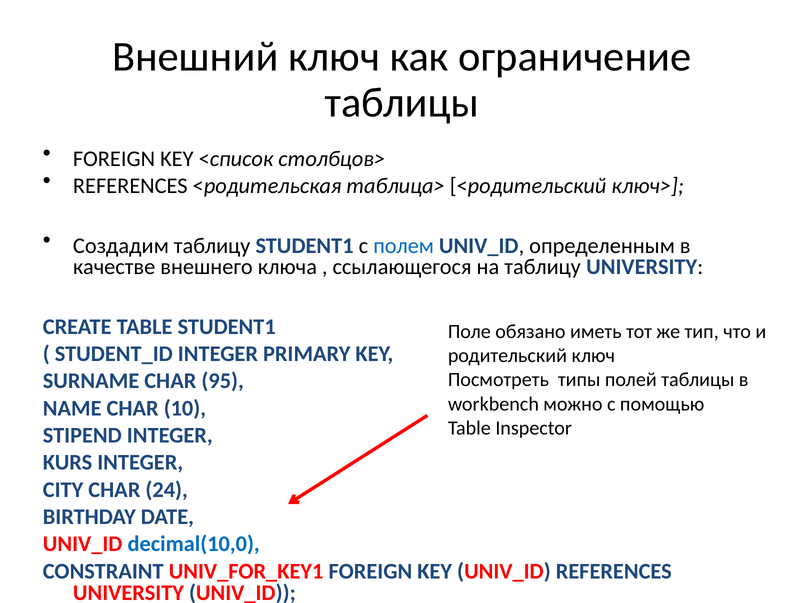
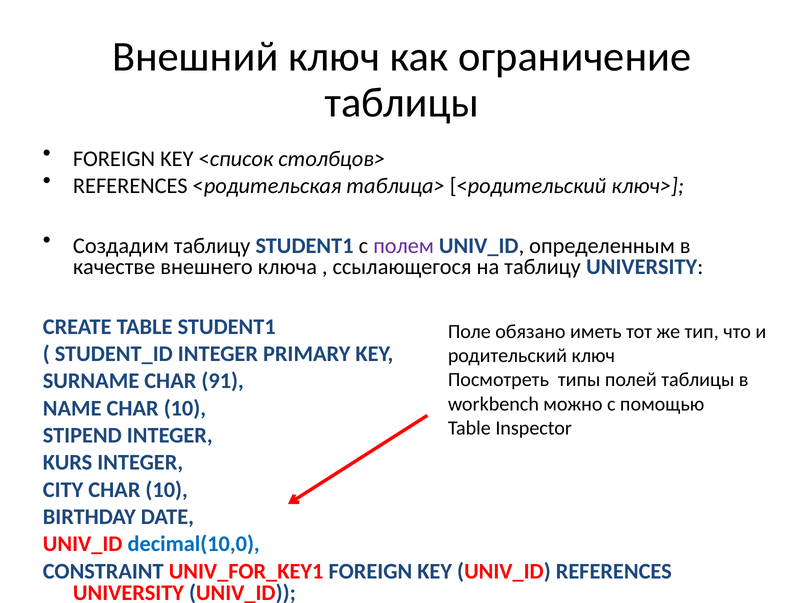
полем colour: blue -> purple
95: 95 -> 91
CITY CHAR 24: 24 -> 10
